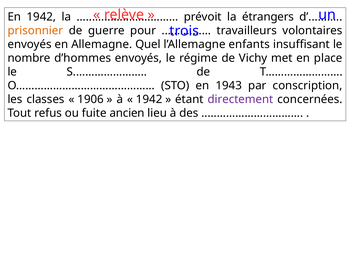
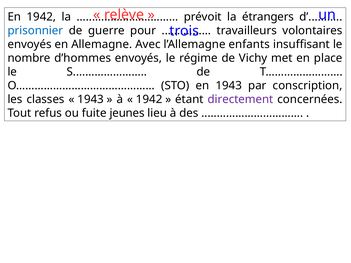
prisonnier colour: orange -> blue
Quel: Quel -> Avec
1906 at (91, 100): 1906 -> 1943
ancien: ancien -> jeunes
